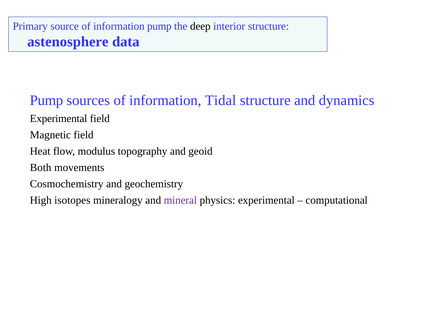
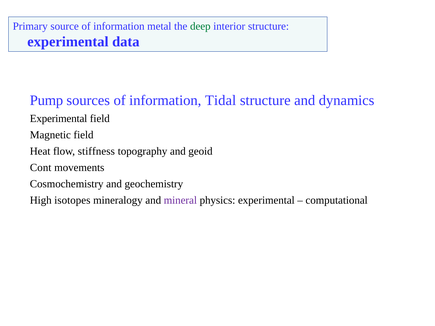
information pump: pump -> metal
deep colour: black -> green
astenosphere at (68, 42): astenosphere -> experimental
modulus: modulus -> stiffness
Both: Both -> Cont
